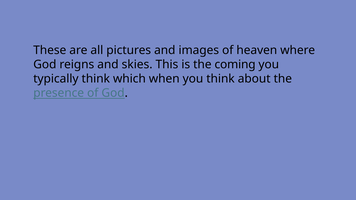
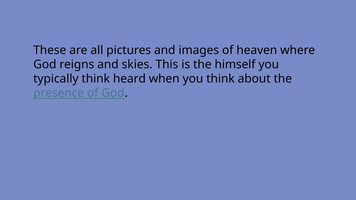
coming: coming -> himself
which: which -> heard
